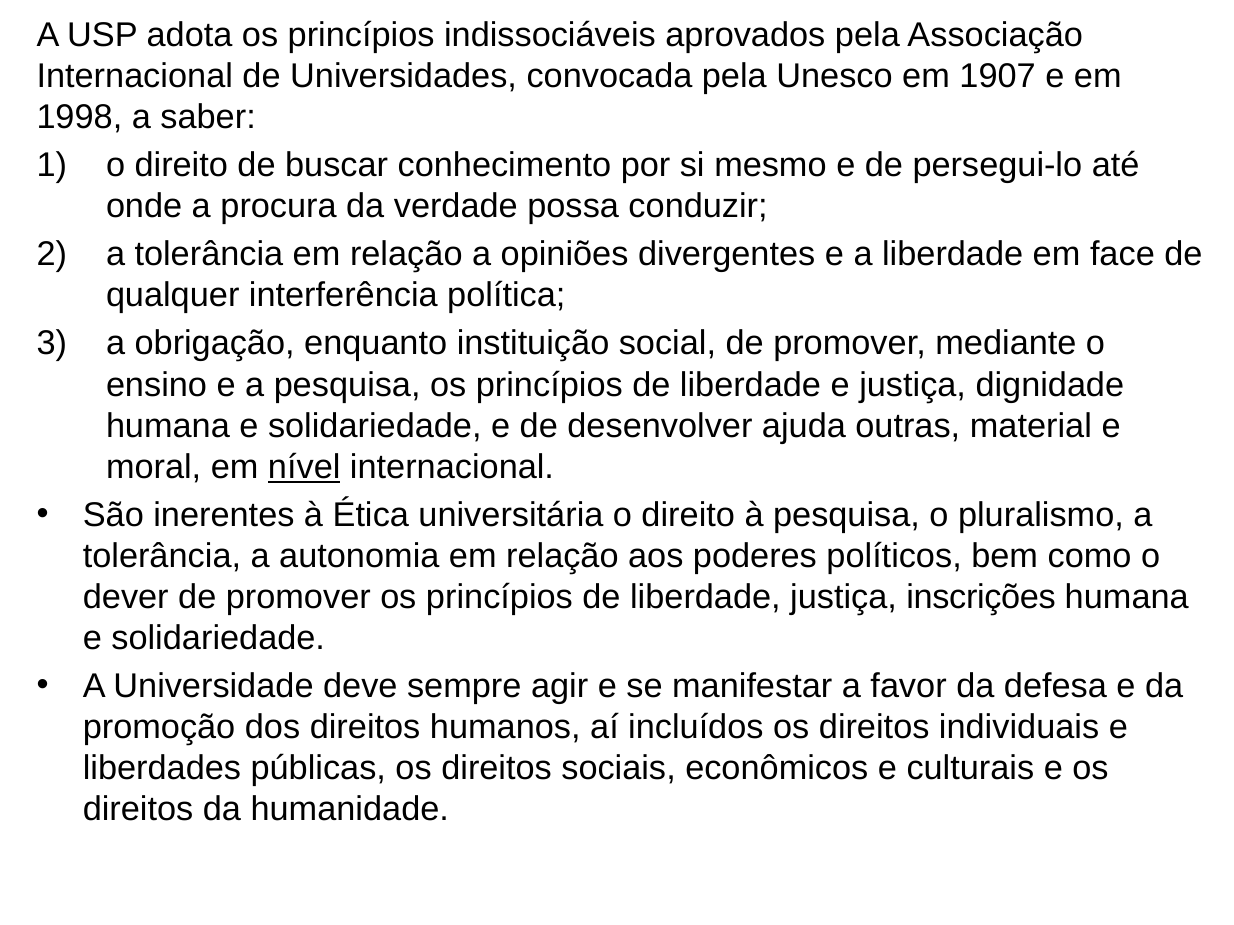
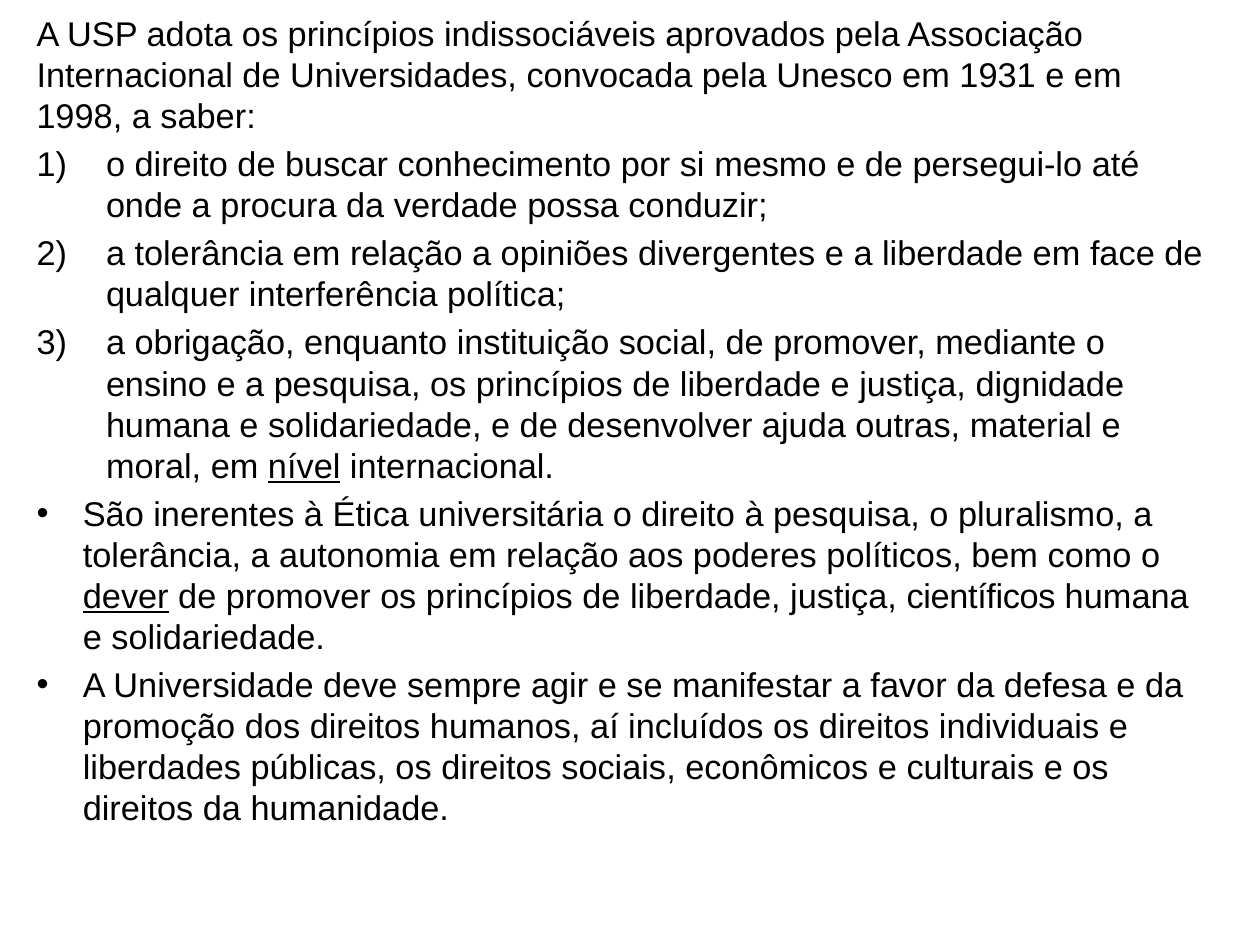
1907: 1907 -> 1931
dever underline: none -> present
inscrições: inscrições -> científicos
